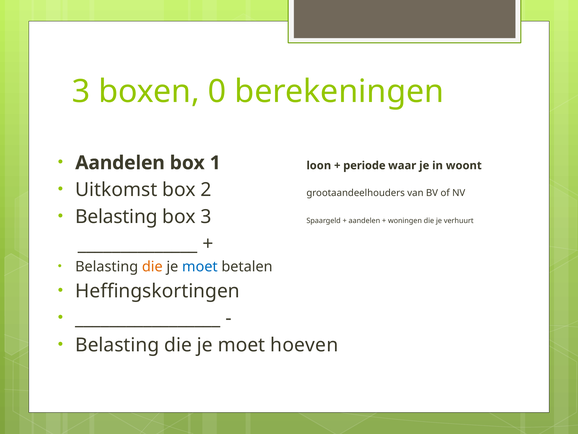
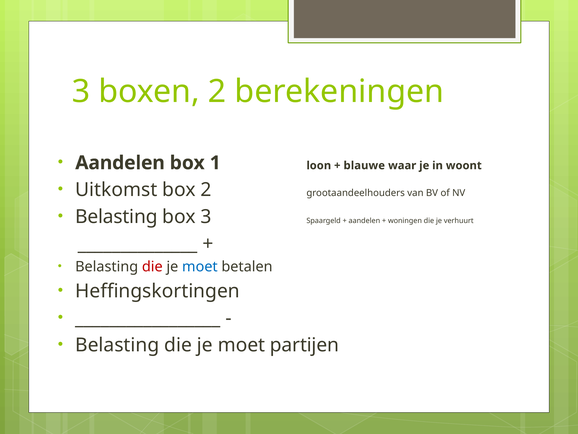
boxen 0: 0 -> 2
periode: periode -> blauwe
die at (152, 266) colour: orange -> red
hoeven: hoeven -> partijen
